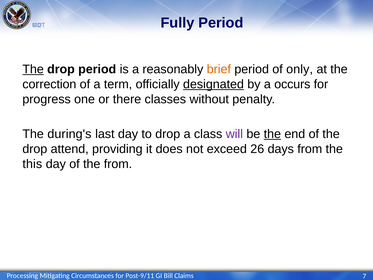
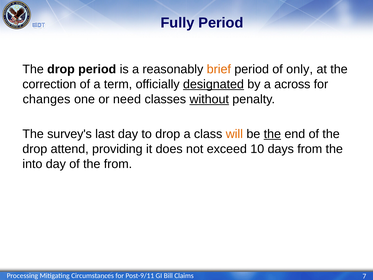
The at (33, 69) underline: present -> none
occurs: occurs -> across
progress: progress -> changes
there: there -> need
without underline: none -> present
during's: during's -> survey's
will colour: purple -> orange
26: 26 -> 10
this: this -> into
